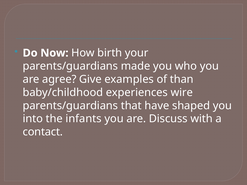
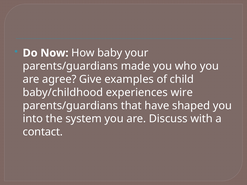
birth: birth -> baby
than: than -> child
infants: infants -> system
